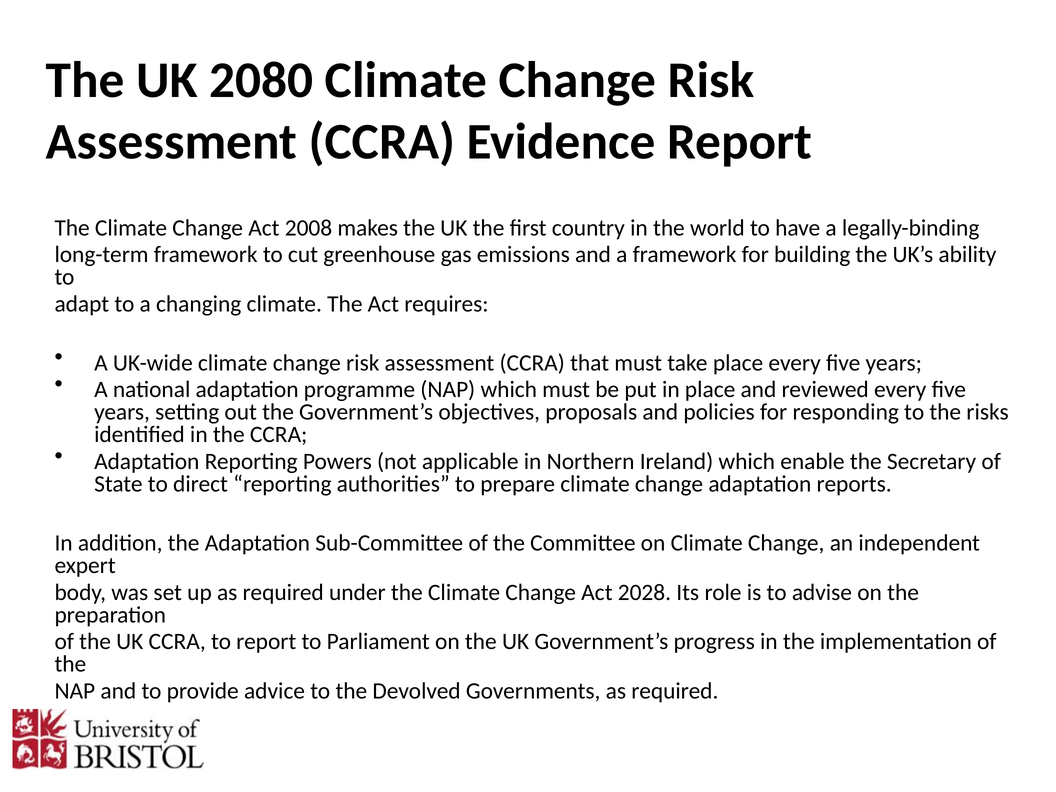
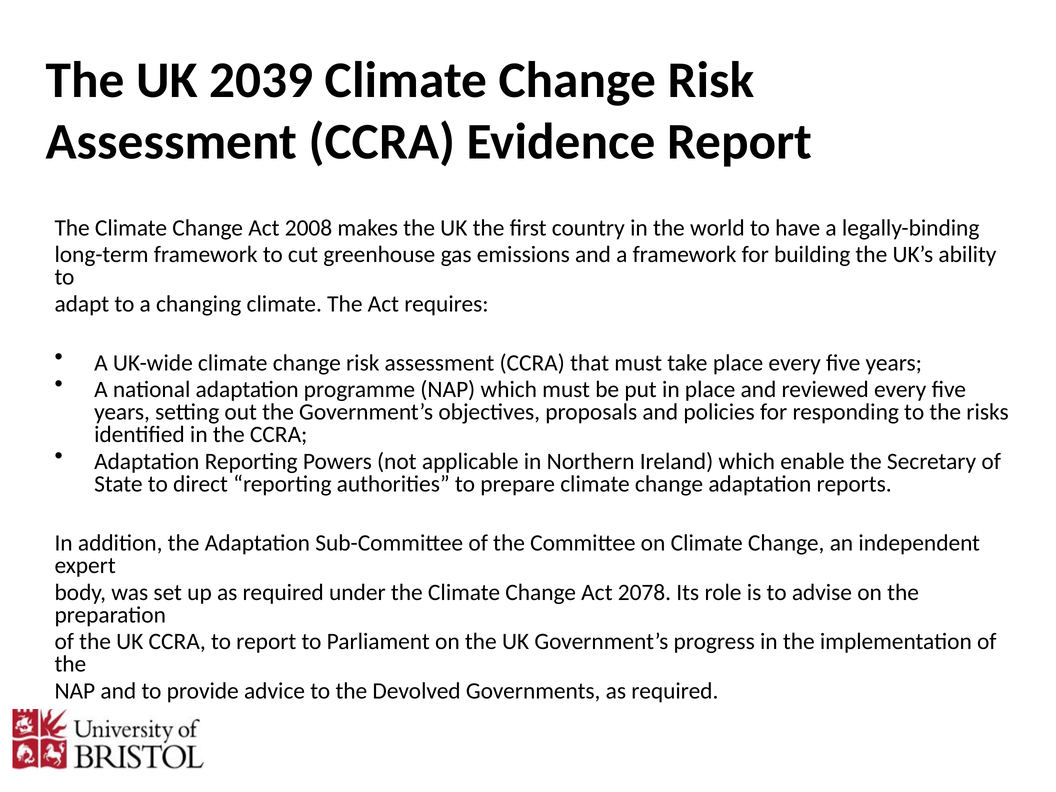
2080: 2080 -> 2039
2028: 2028 -> 2078
